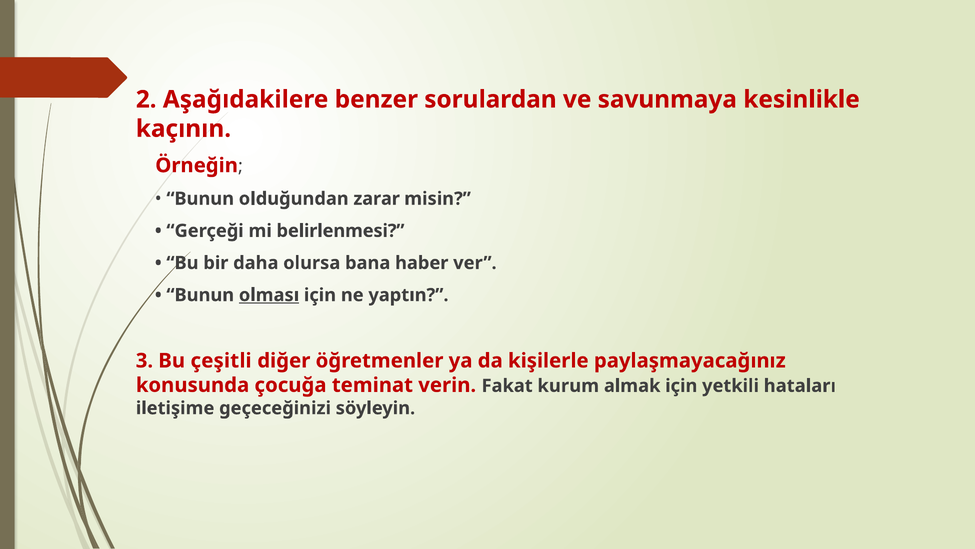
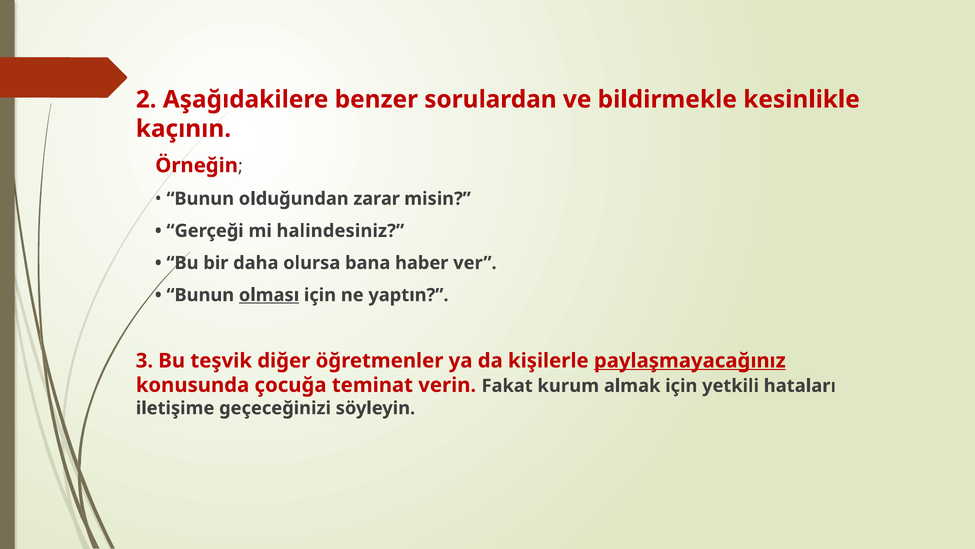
savunmaya: savunmaya -> bildirmekle
belirlenmesi: belirlenmesi -> halindesiniz
çeşitli: çeşitli -> teşvik
paylaşmayacağınız underline: none -> present
